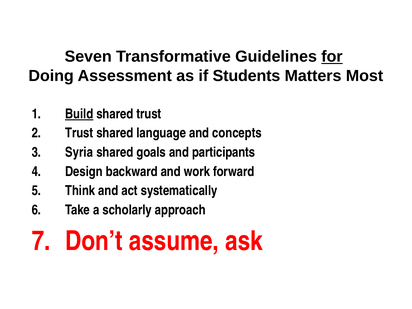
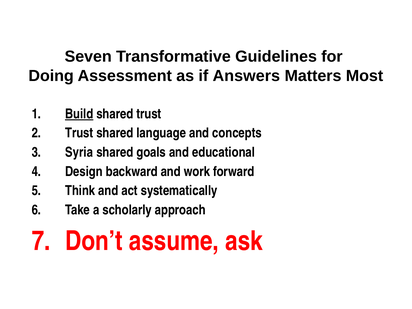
for underline: present -> none
Students: Students -> Answers
participants: participants -> educational
